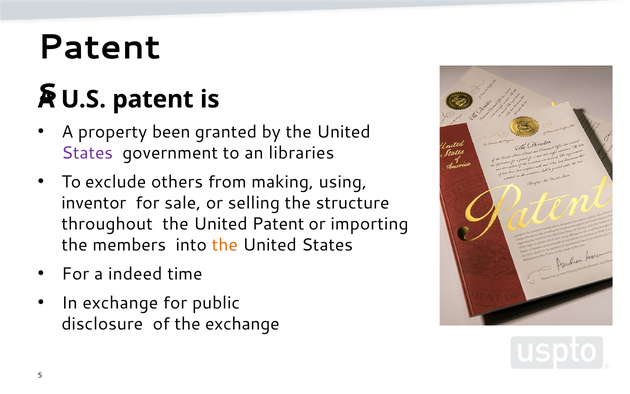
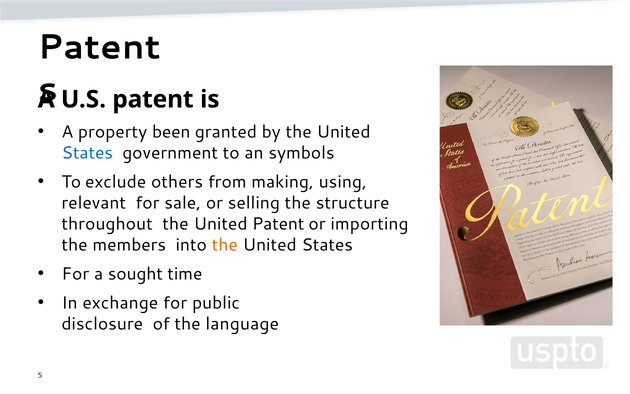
States at (87, 153) colour: purple -> blue
libraries: libraries -> symbols
inventor: inventor -> relevant
indeed: indeed -> sought
the exchange: exchange -> language
